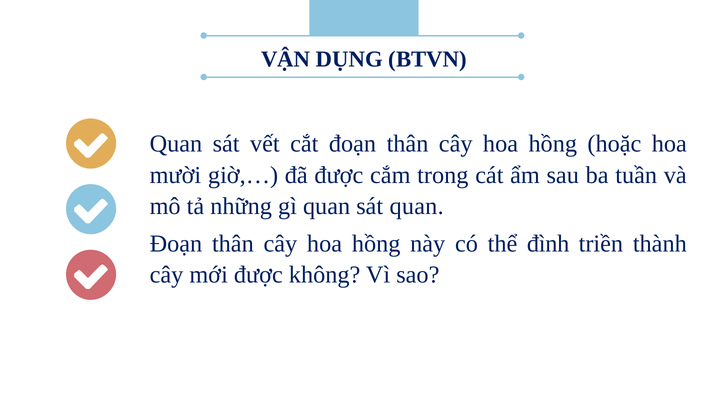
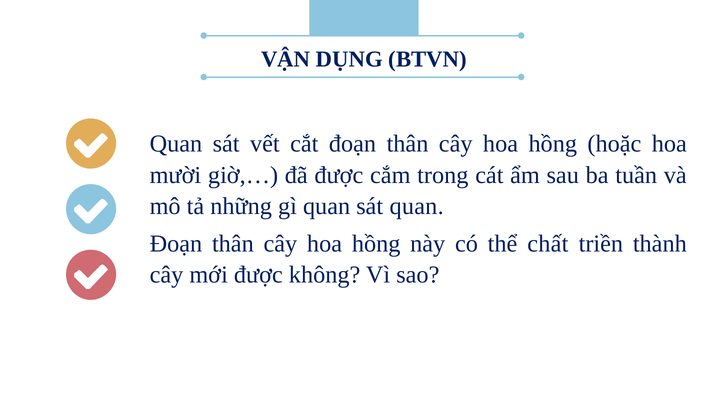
đình: đình -> chất
